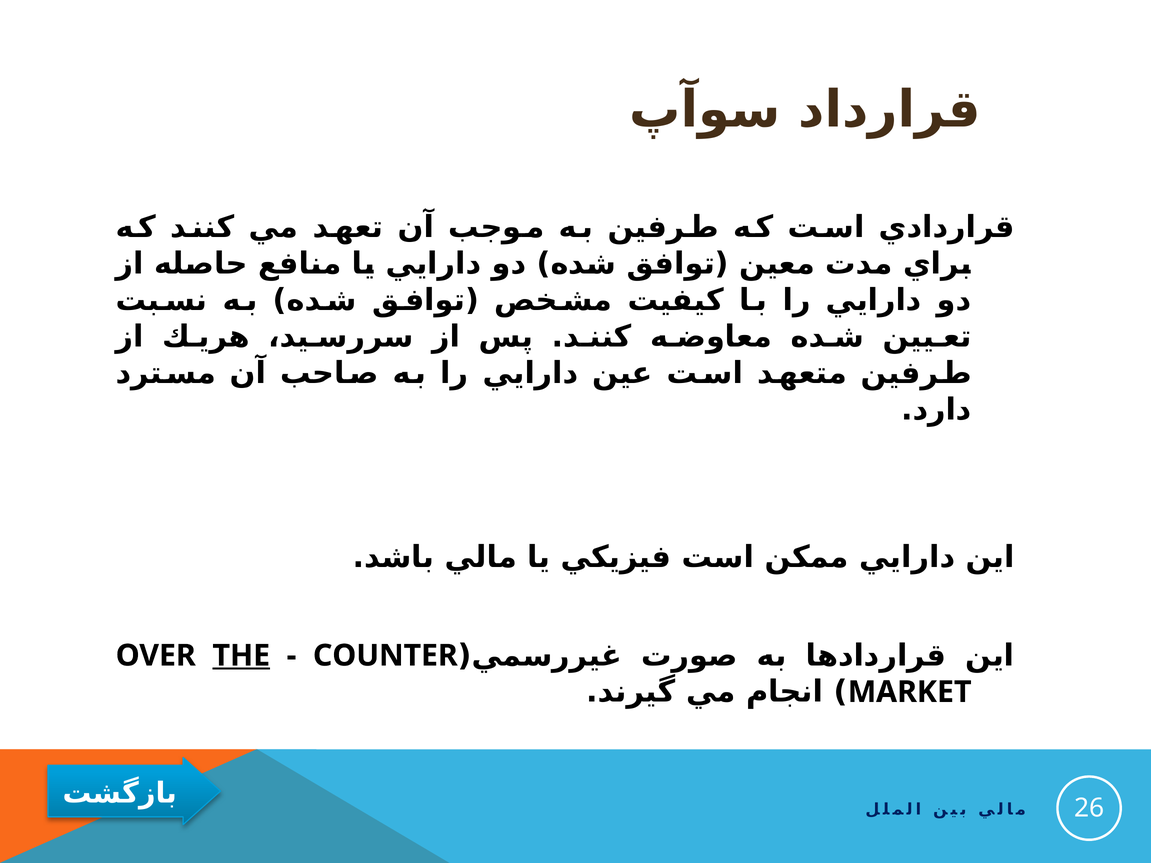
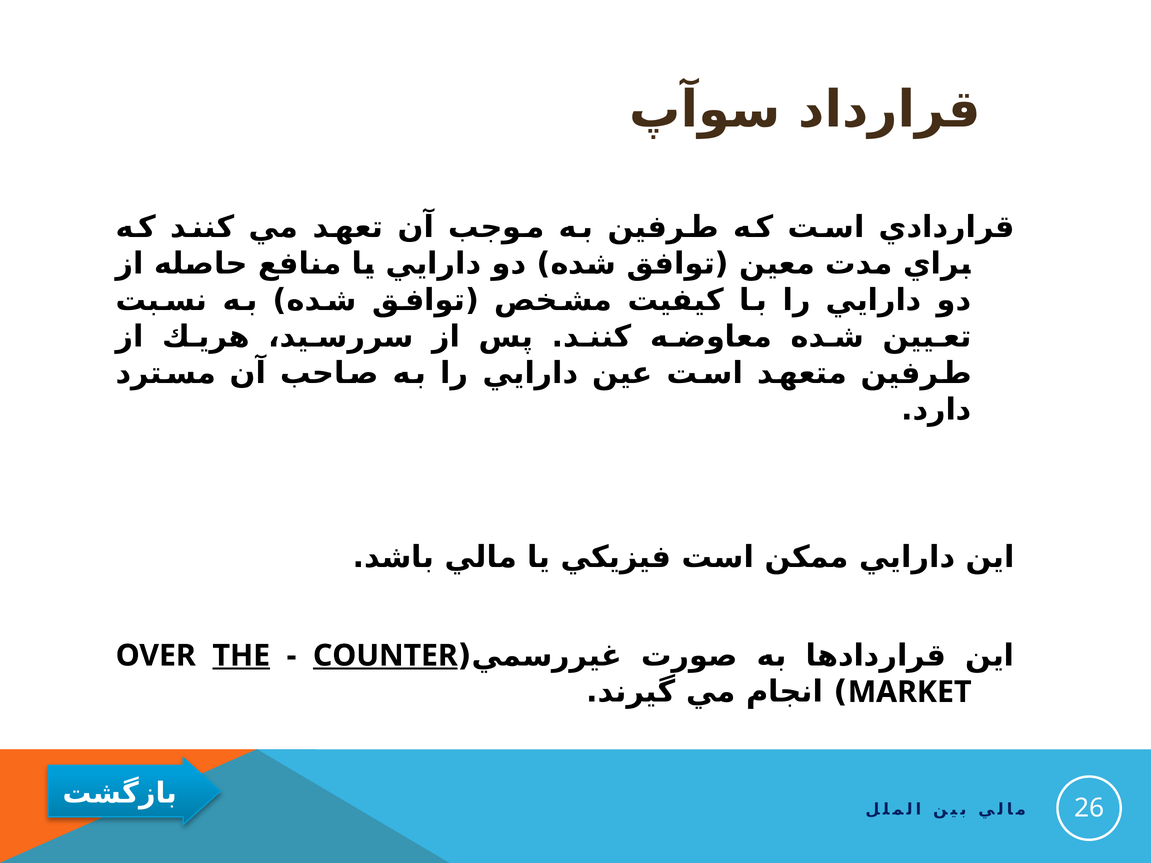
COUNTER underline: none -> present
